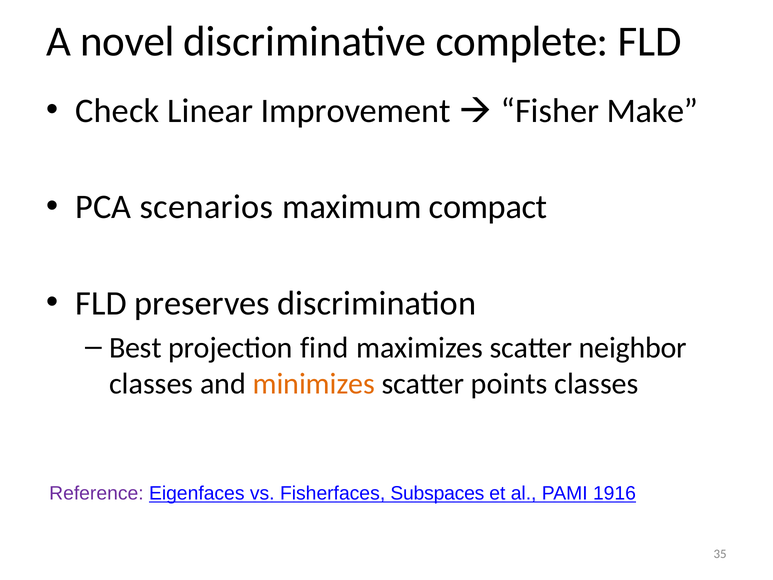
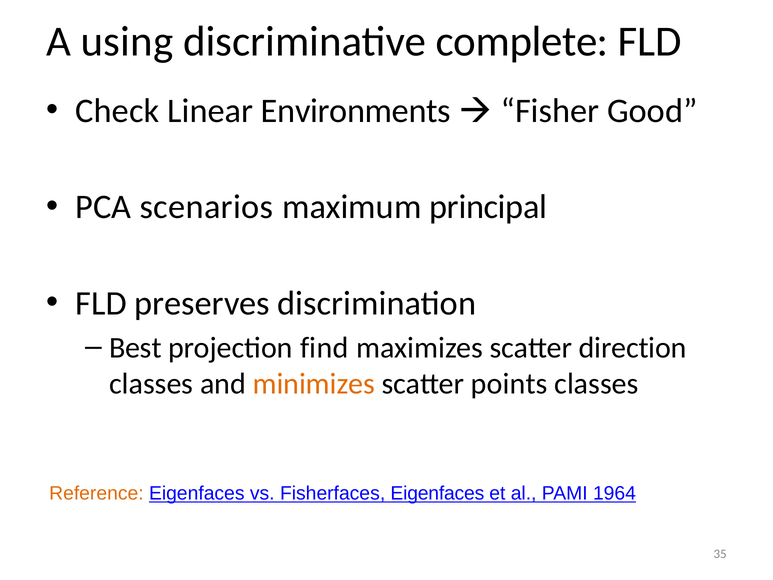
novel: novel -> using
Improvement: Improvement -> Environments
Make: Make -> Good
compact: compact -> principal
neighbor: neighbor -> direction
Reference colour: purple -> orange
Fisherfaces Subspaces: Subspaces -> Eigenfaces
1916: 1916 -> 1964
